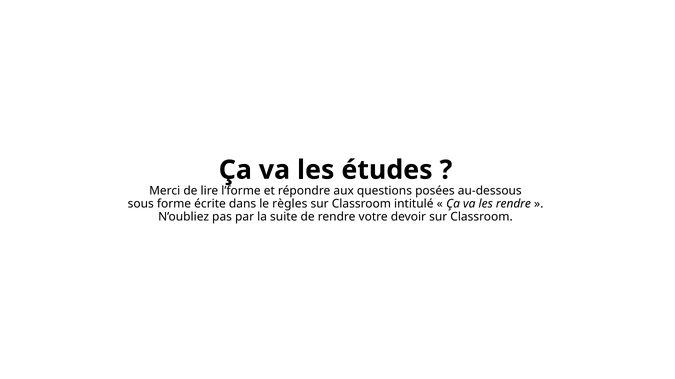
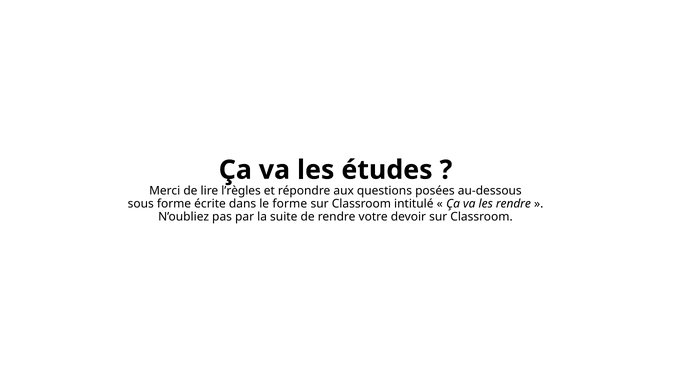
l’forme: l’forme -> l’règles
le règles: règles -> forme
